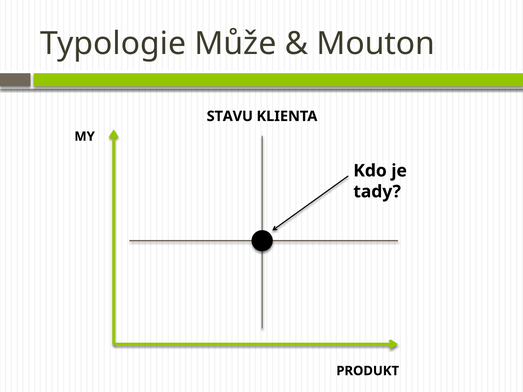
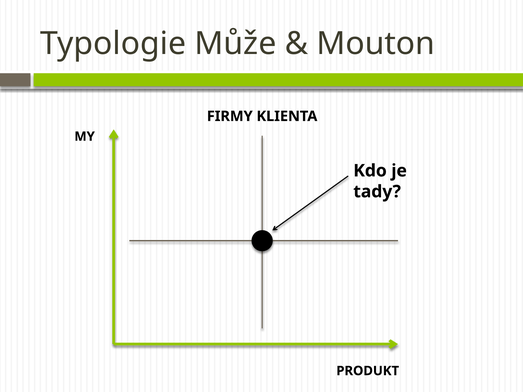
STAVU: STAVU -> FIRMY
